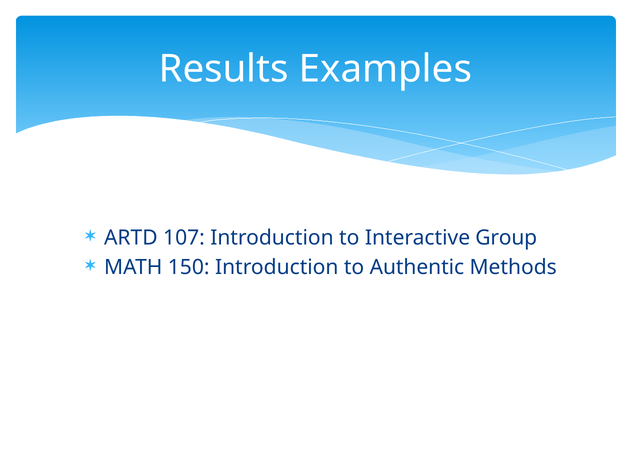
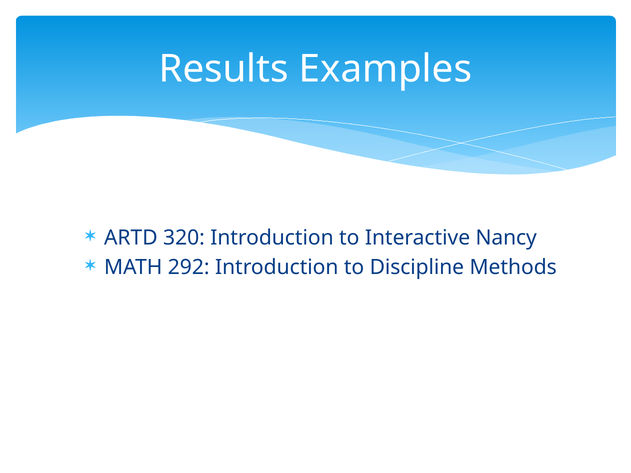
107: 107 -> 320
Group: Group -> Nancy
150: 150 -> 292
Authentic: Authentic -> Discipline
